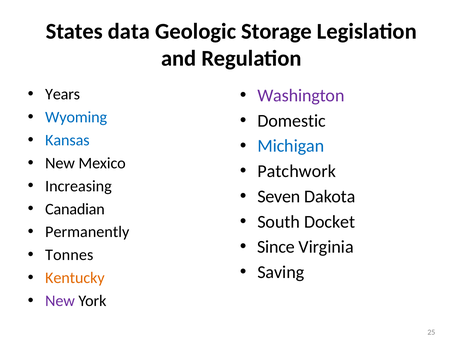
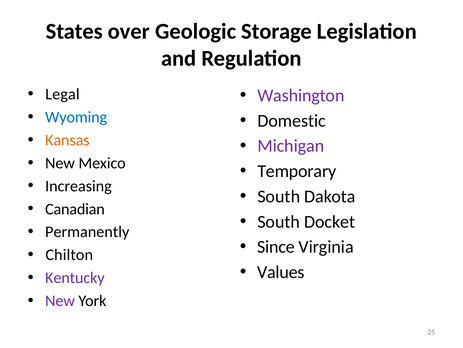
data: data -> over
Years: Years -> Legal
Kansas colour: blue -> orange
Michigan colour: blue -> purple
Patchwork: Patchwork -> Temporary
Seven at (279, 196): Seven -> South
Tonnes: Tonnes -> Chilton
Saving: Saving -> Values
Kentucky colour: orange -> purple
